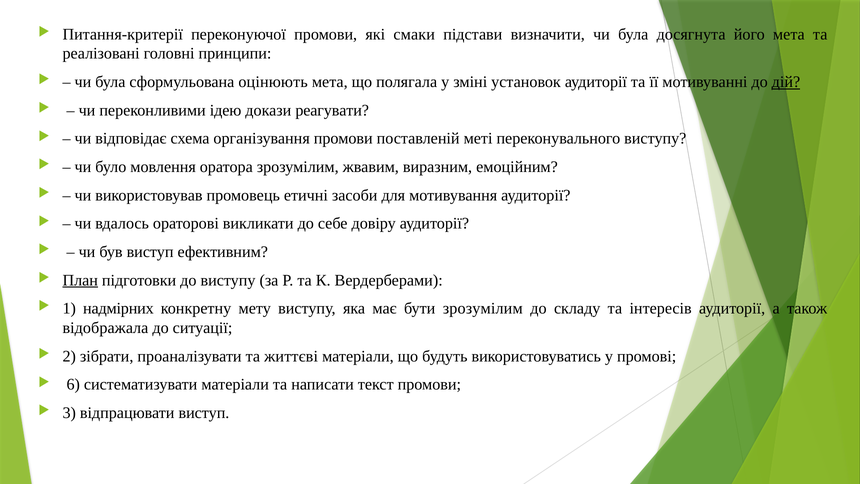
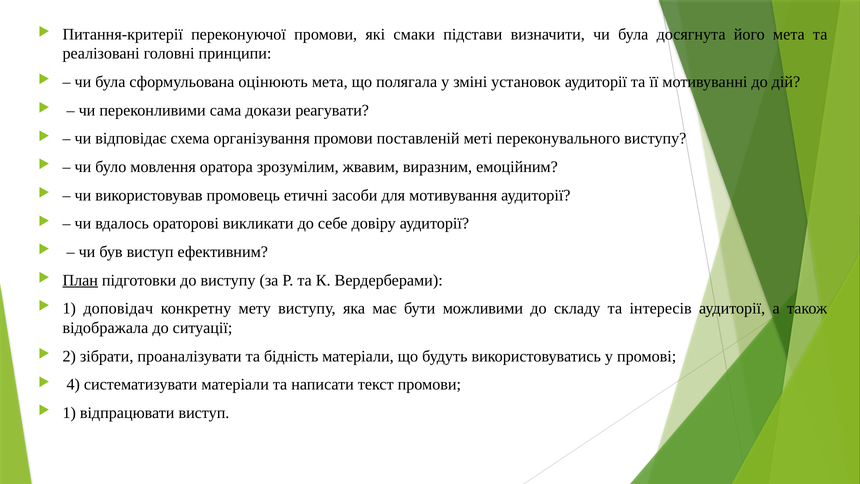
дій underline: present -> none
ідею: ідею -> сама
надмірних: надмірних -> доповідач
бути зрозумілим: зрозумілим -> можливими
життєві: життєві -> бідність
6: 6 -> 4
3 at (69, 413): 3 -> 1
